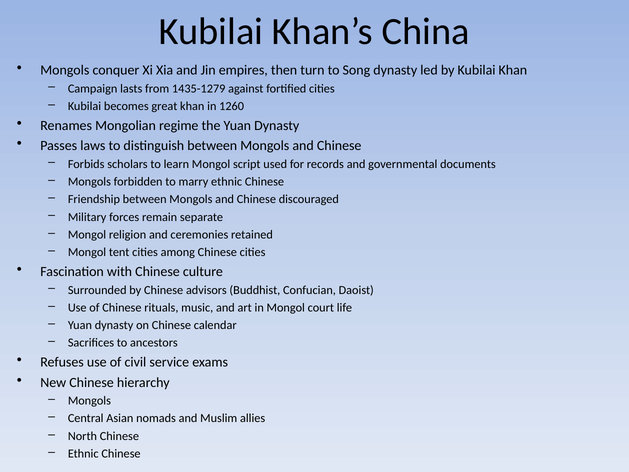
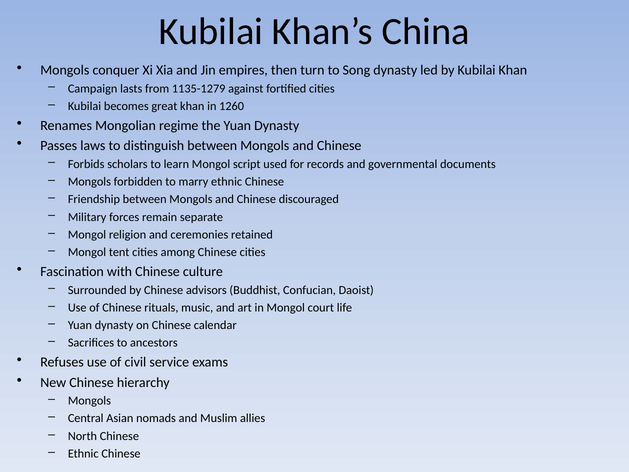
1435-1279: 1435-1279 -> 1135-1279
